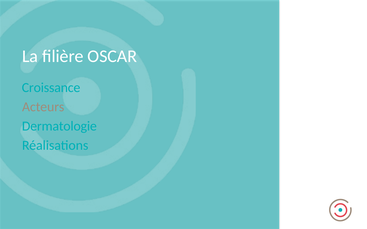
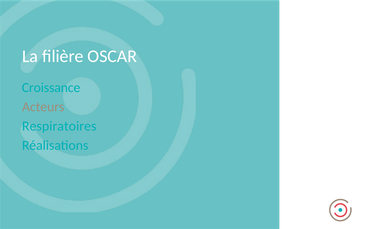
Dermatologie: Dermatologie -> Respiratoires
